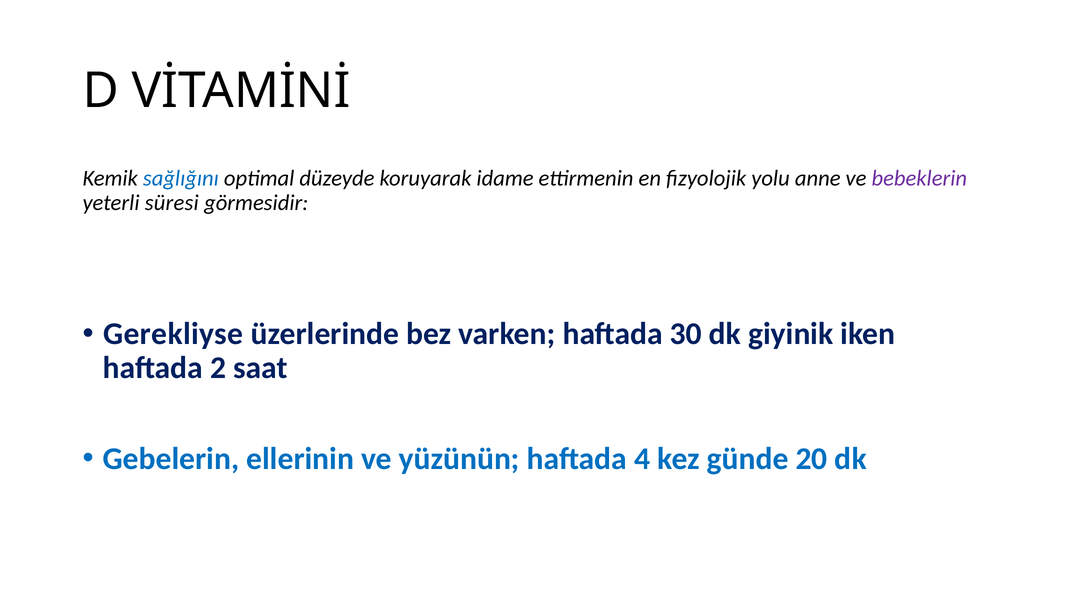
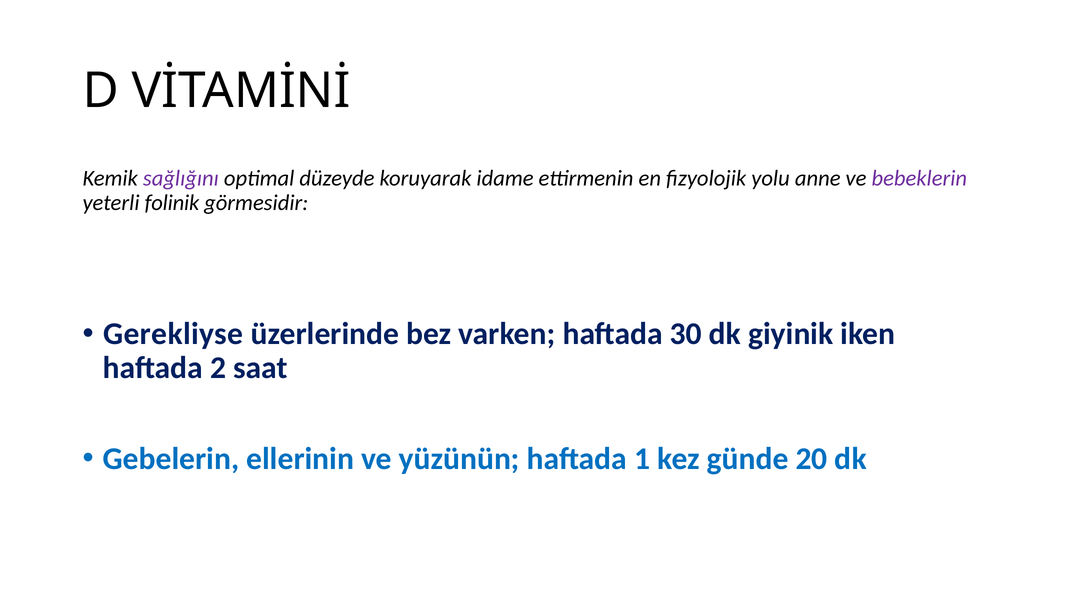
sağlığını colour: blue -> purple
süresi: süresi -> folinik
4: 4 -> 1
